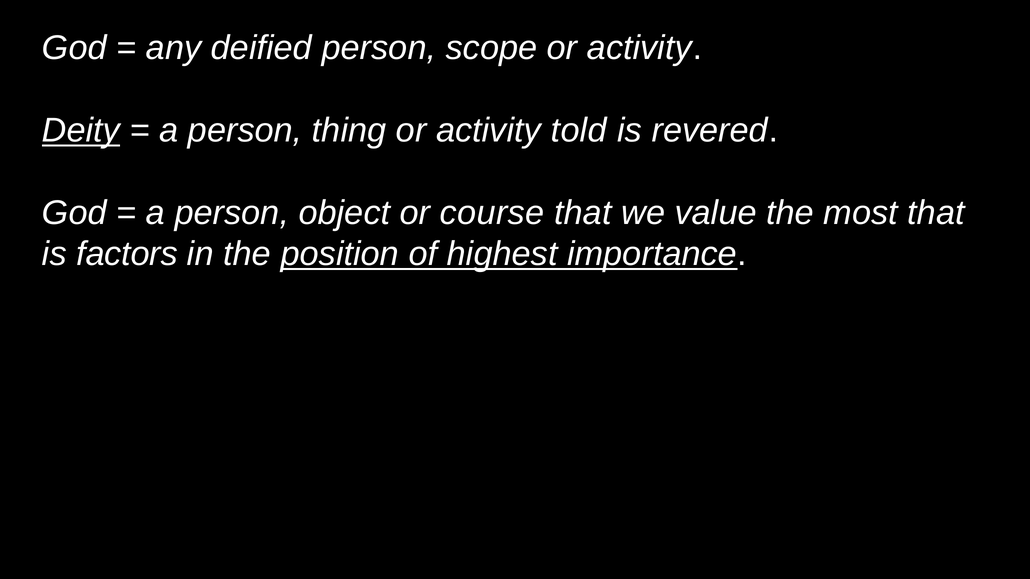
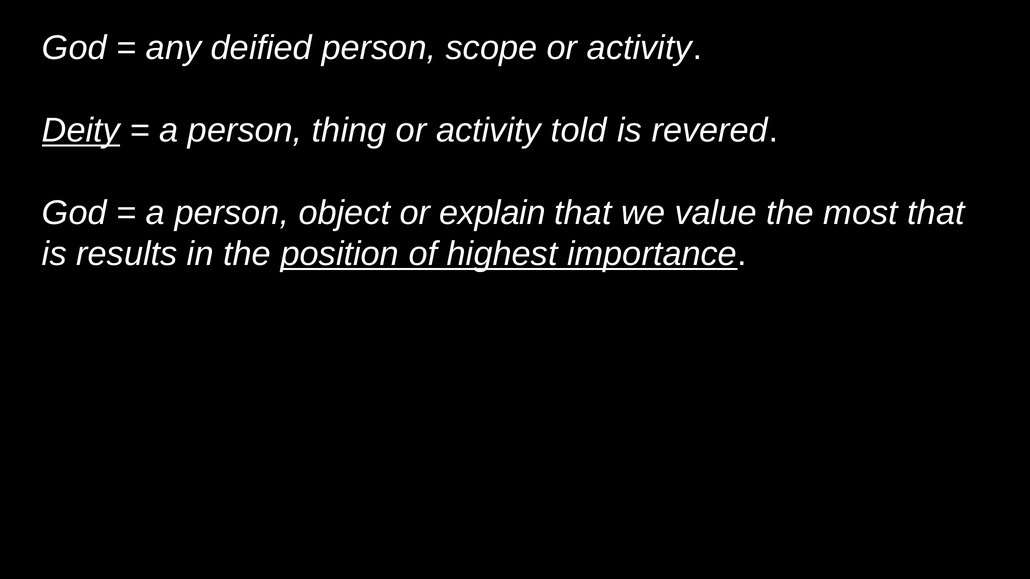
course: course -> explain
factors: factors -> results
